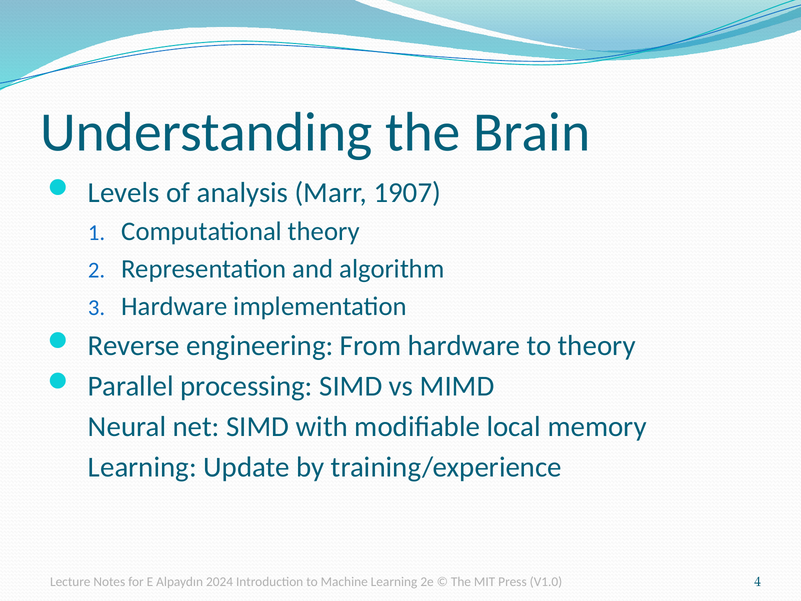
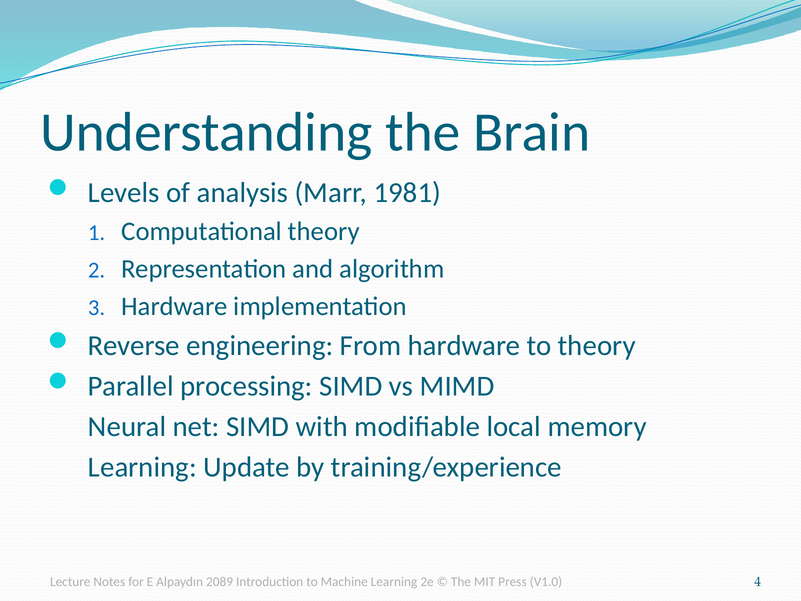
1907: 1907 -> 1981
2024: 2024 -> 2089
